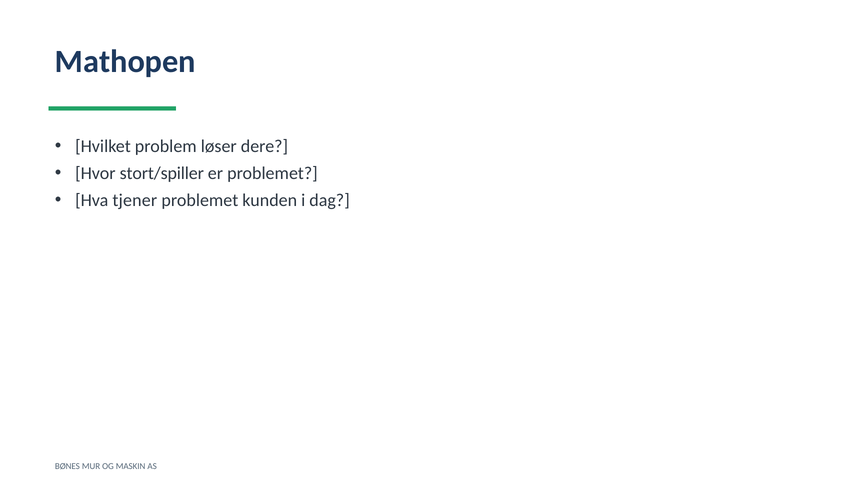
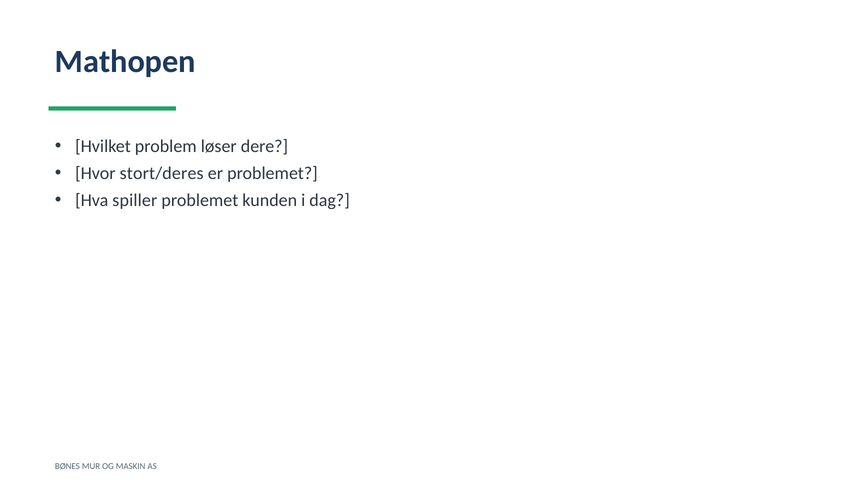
stort/spiller: stort/spiller -> stort/deres
tjener: tjener -> spiller
